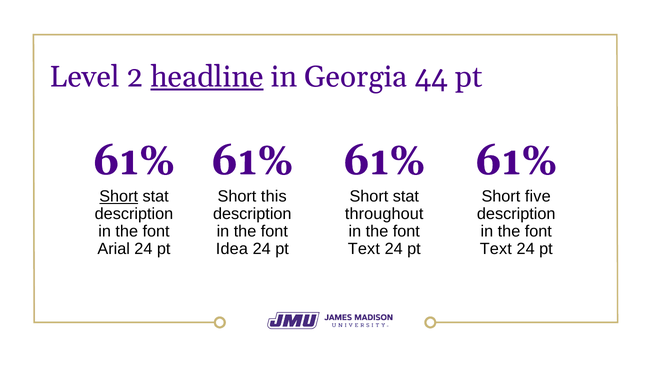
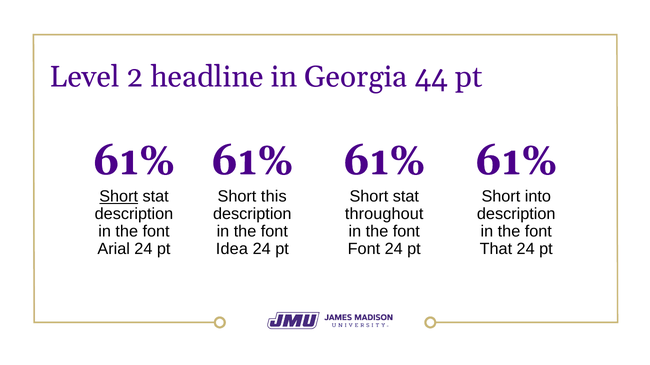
headline underline: present -> none
five: five -> into
Text at (364, 249): Text -> Font
Text at (496, 249): Text -> That
